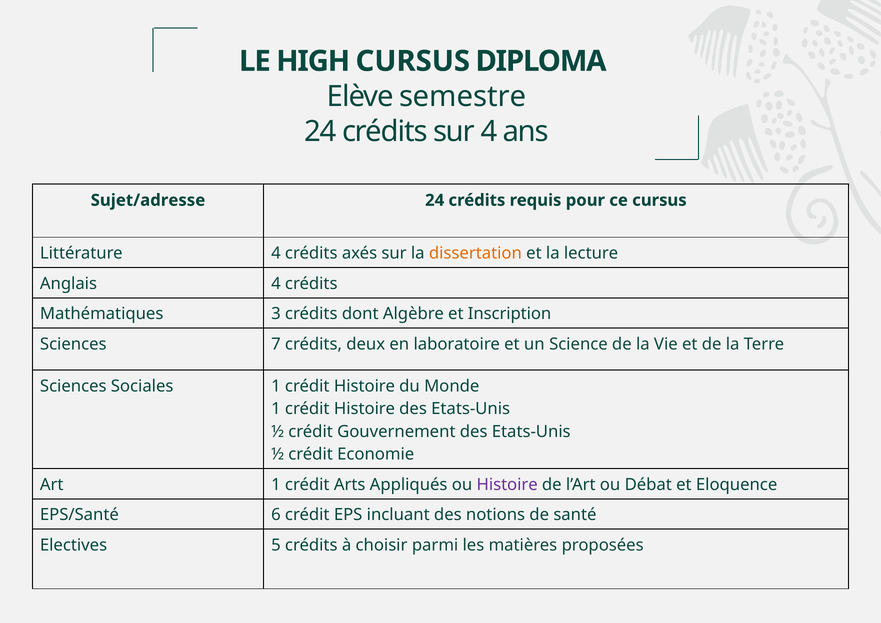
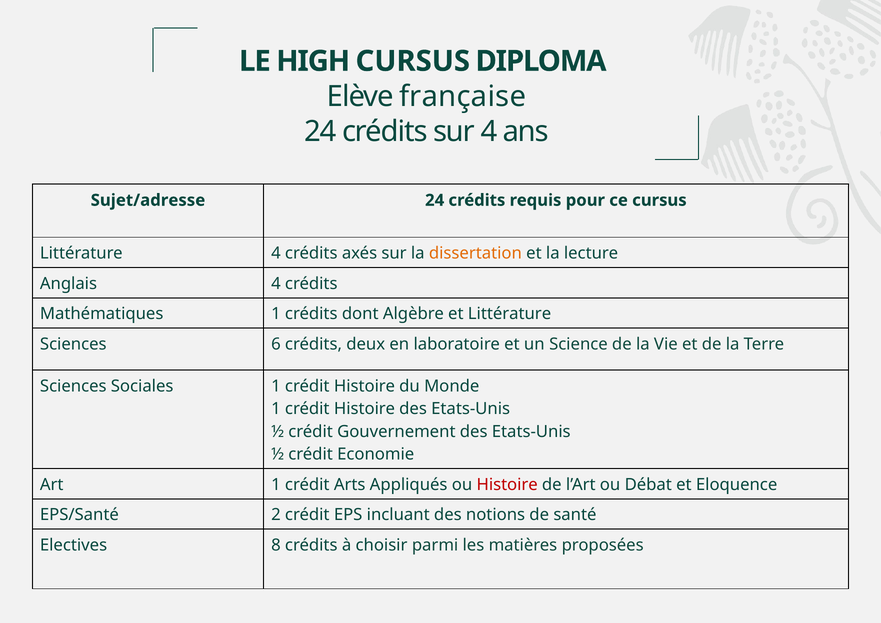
semestre: semestre -> française
Mathématiques 3: 3 -> 1
et Inscription: Inscription -> Littérature
7: 7 -> 6
Histoire at (507, 485) colour: purple -> red
6: 6 -> 2
5: 5 -> 8
